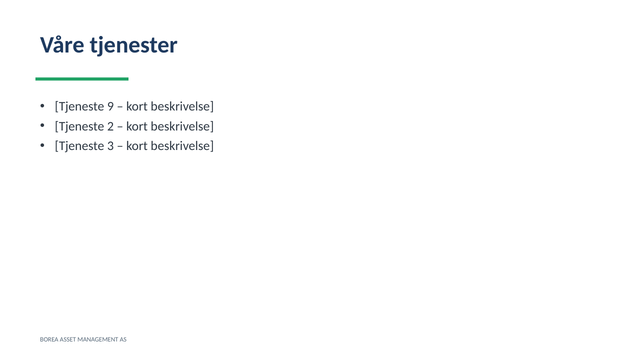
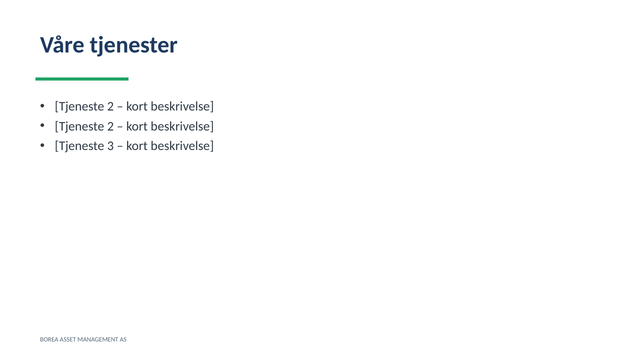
9 at (110, 107): 9 -> 2
